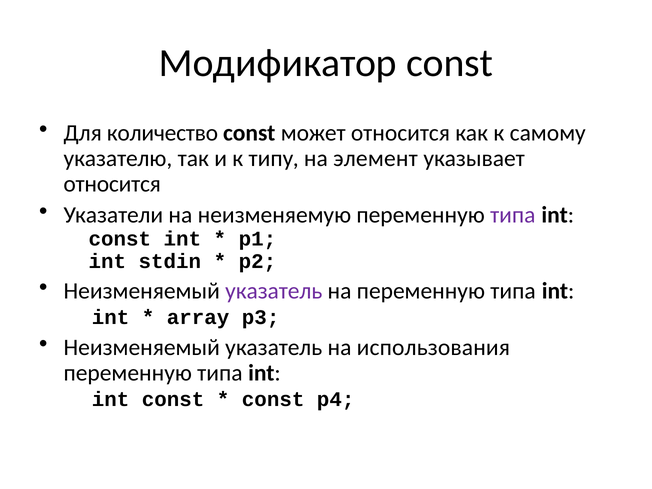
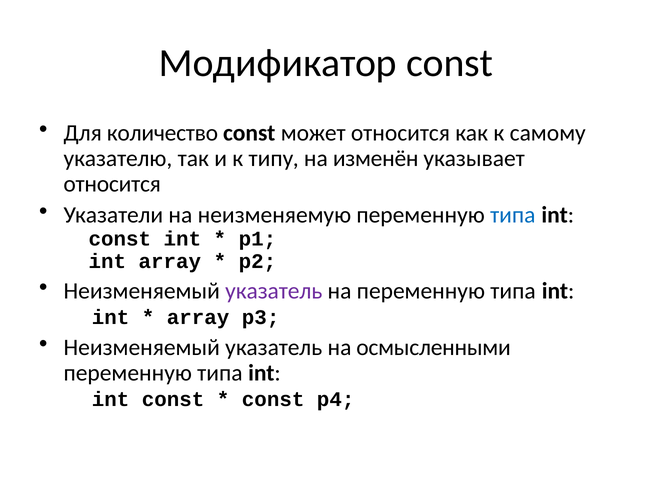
элемент: элемент -> изменён
типа at (513, 215) colour: purple -> blue
int stdin: stdin -> array
использования: использования -> осмысленными
